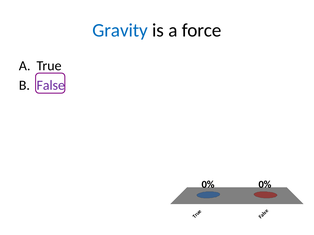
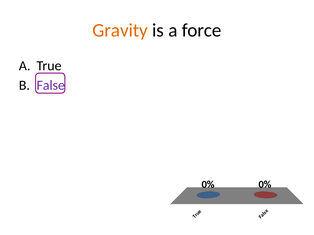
Gravity colour: blue -> orange
